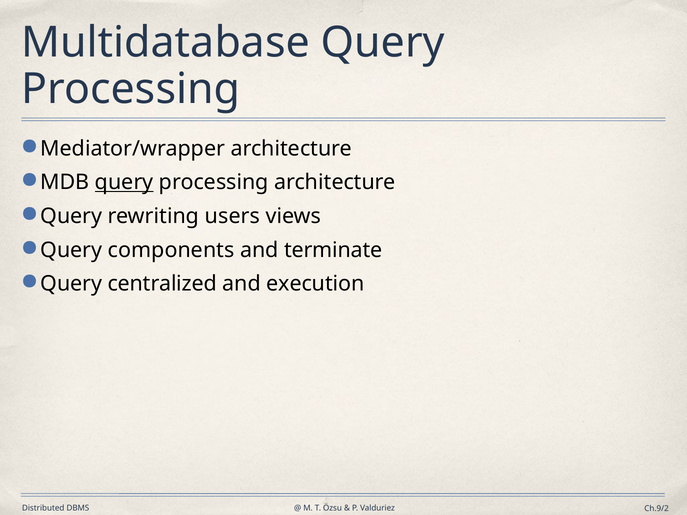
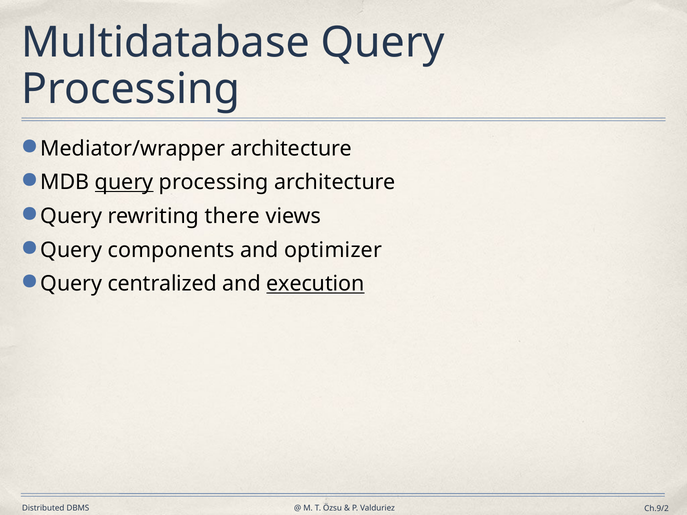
users: users -> there
terminate: terminate -> optimizer
execution underline: none -> present
